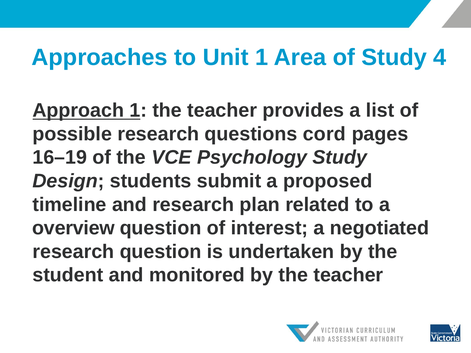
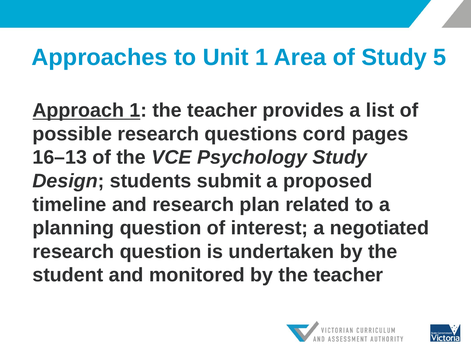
4: 4 -> 5
16–19: 16–19 -> 16–13
overview: overview -> planning
